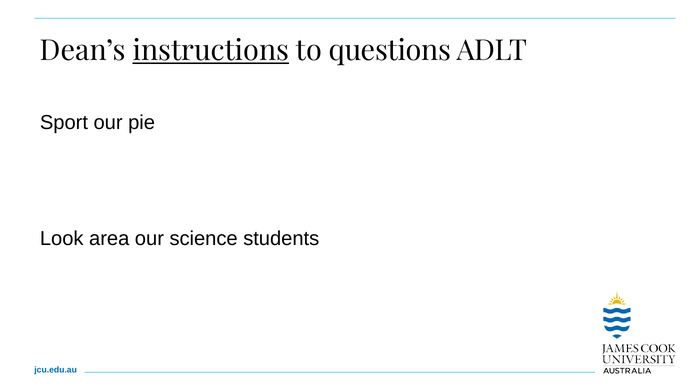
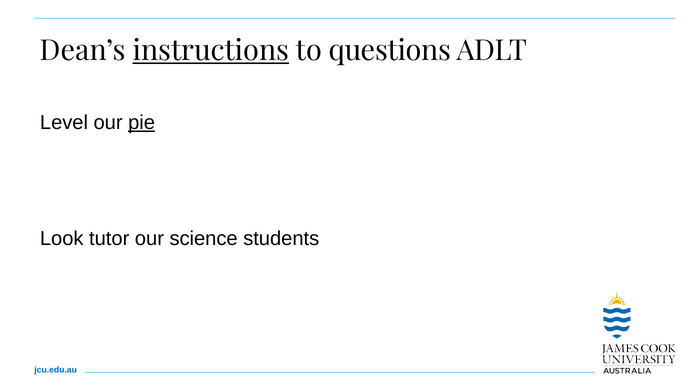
Sport: Sport -> Level
pie underline: none -> present
area: area -> tutor
